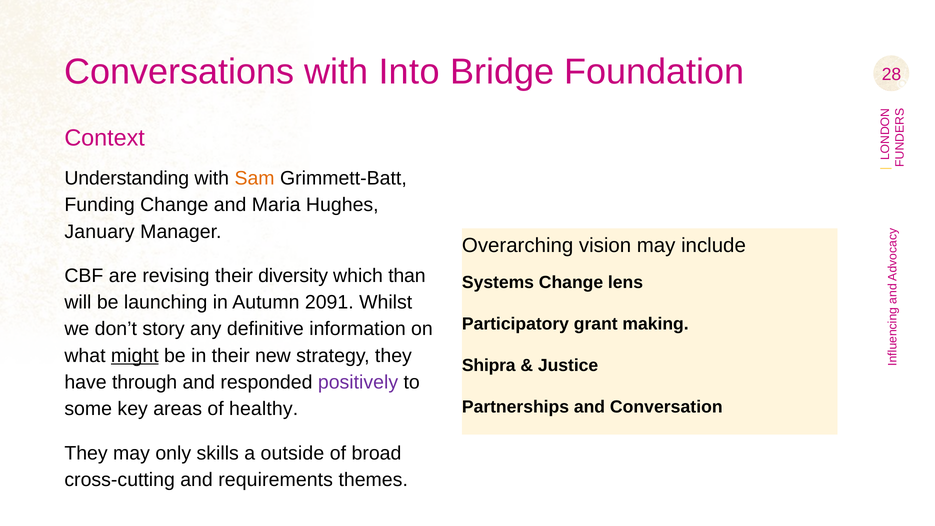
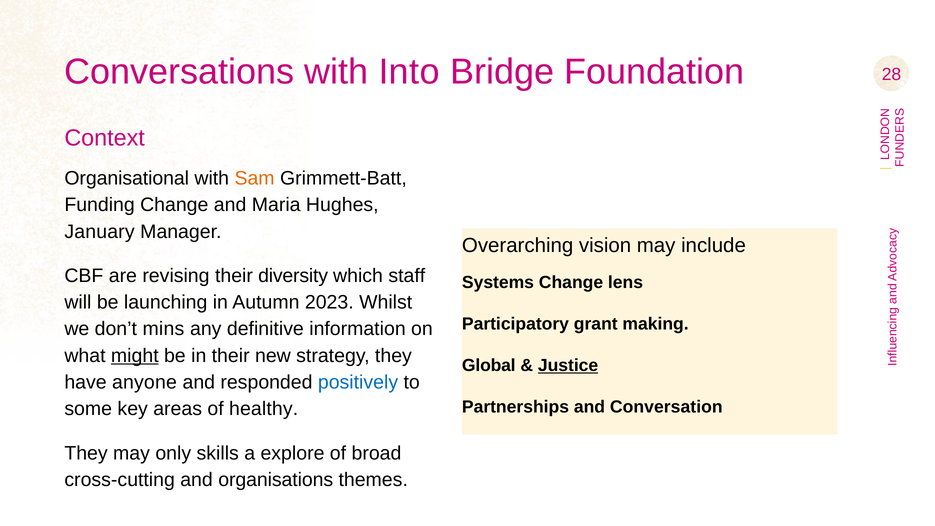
Understanding: Understanding -> Organisational
than: than -> staff
2091: 2091 -> 2023
story: story -> mins
Shipra: Shipra -> Global
Justice underline: none -> present
through: through -> anyone
positively colour: purple -> blue
outside: outside -> explore
requirements: requirements -> organisations
